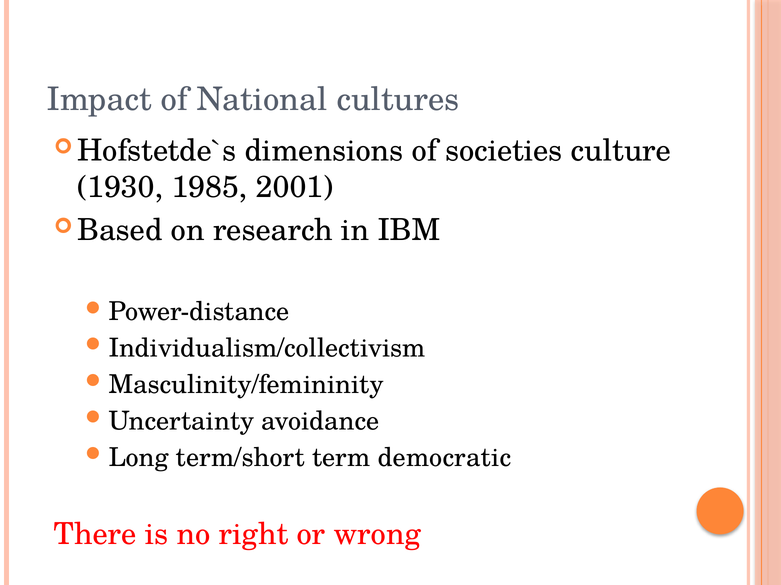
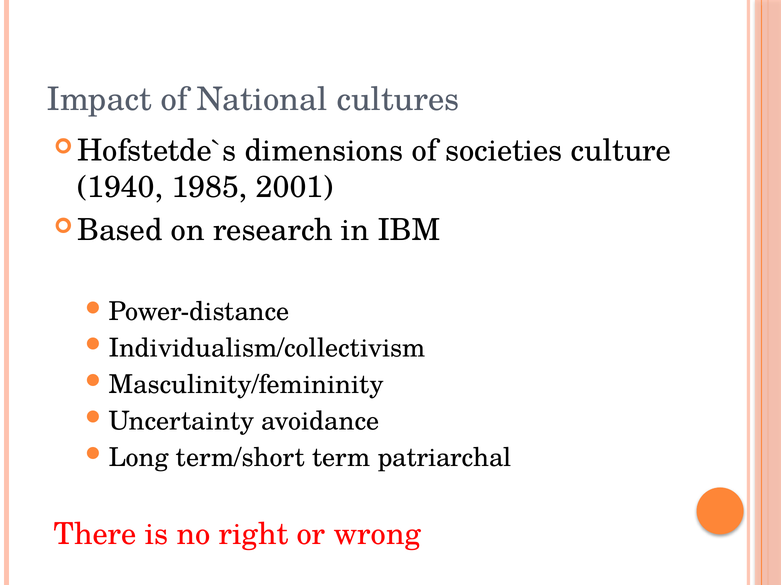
1930: 1930 -> 1940
democratic: democratic -> patriarchal
